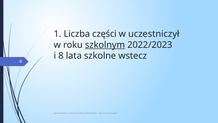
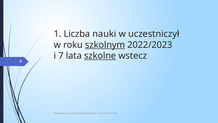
części: części -> nauki
8: 8 -> 7
szkolne underline: none -> present
